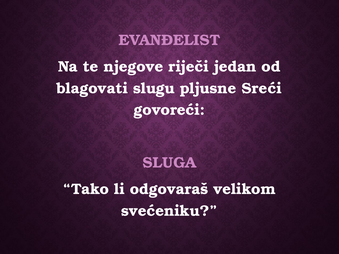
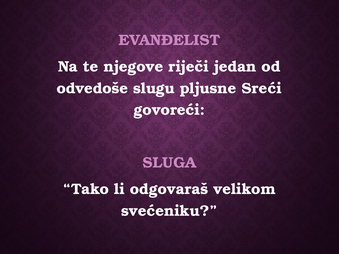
blagovati: blagovati -> odvedoše
